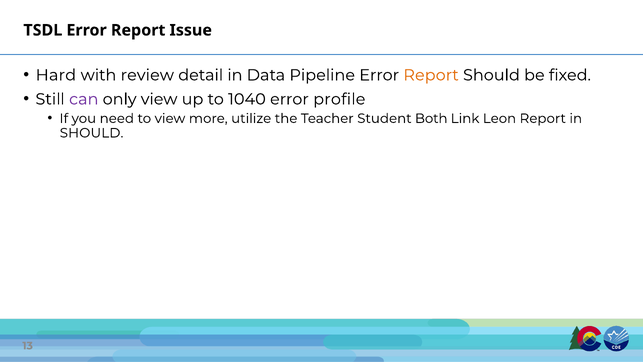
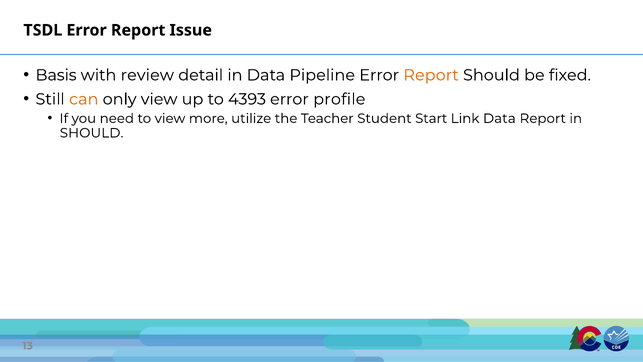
Hard: Hard -> Basis
can colour: purple -> orange
1040: 1040 -> 4393
Both: Both -> Start
Link Leon: Leon -> Data
